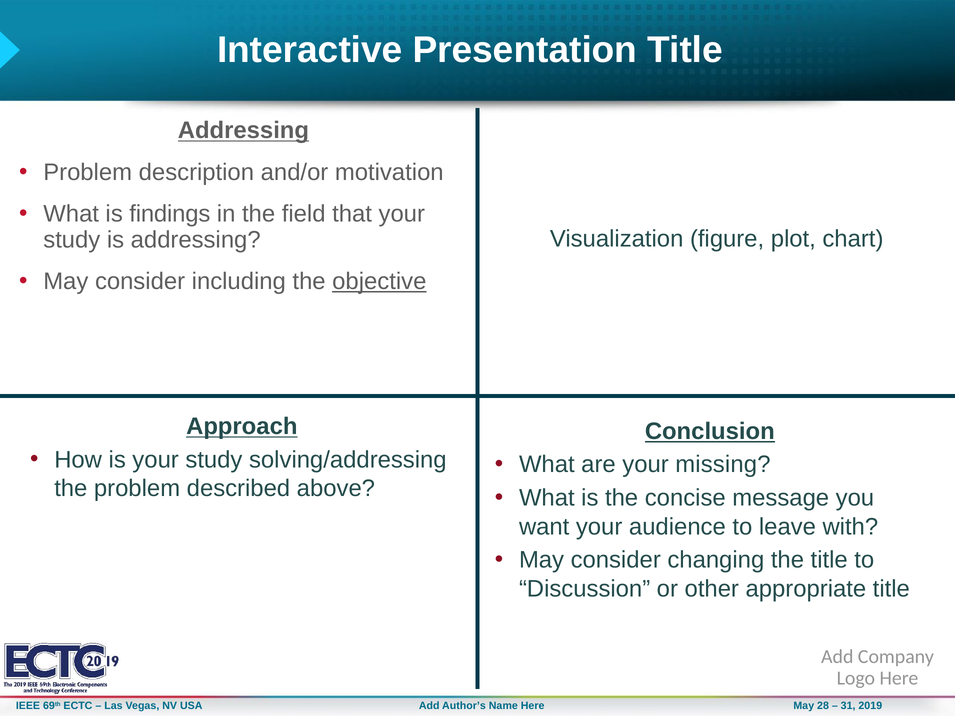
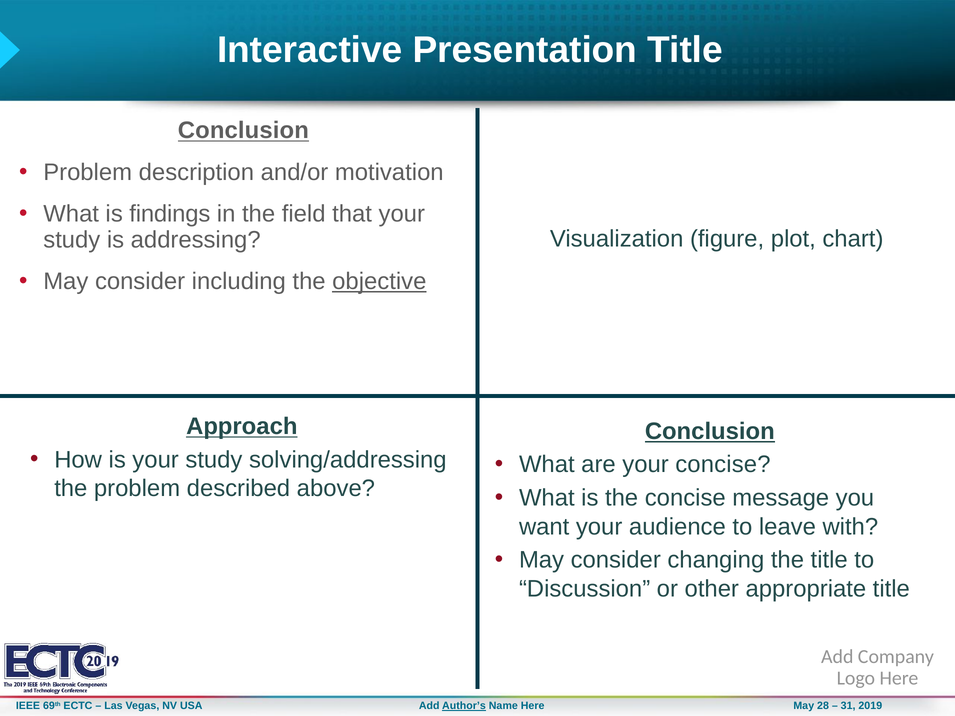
Addressing at (243, 131): Addressing -> Conclusion
your missing: missing -> concise
Author’s underline: none -> present
